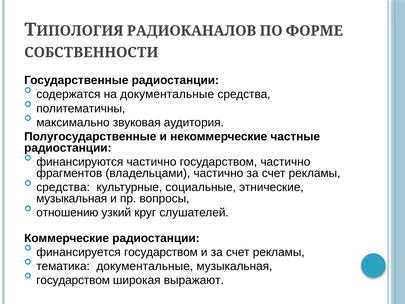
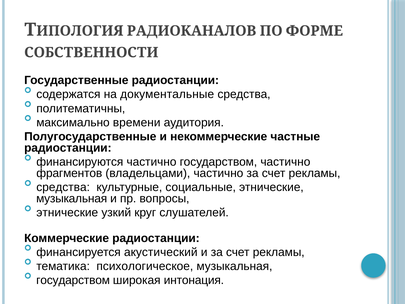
звуковая: звуковая -> времени
отношению at (67, 213): отношению -> этнические
финансируется государством: государством -> акустический
тематика документальные: документальные -> психологическое
выражают: выражают -> интонация
